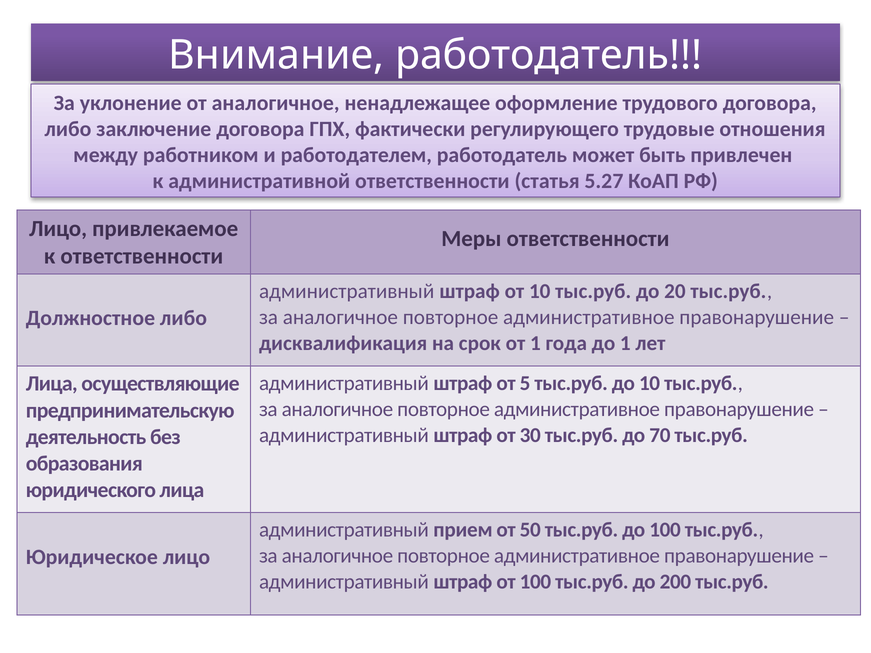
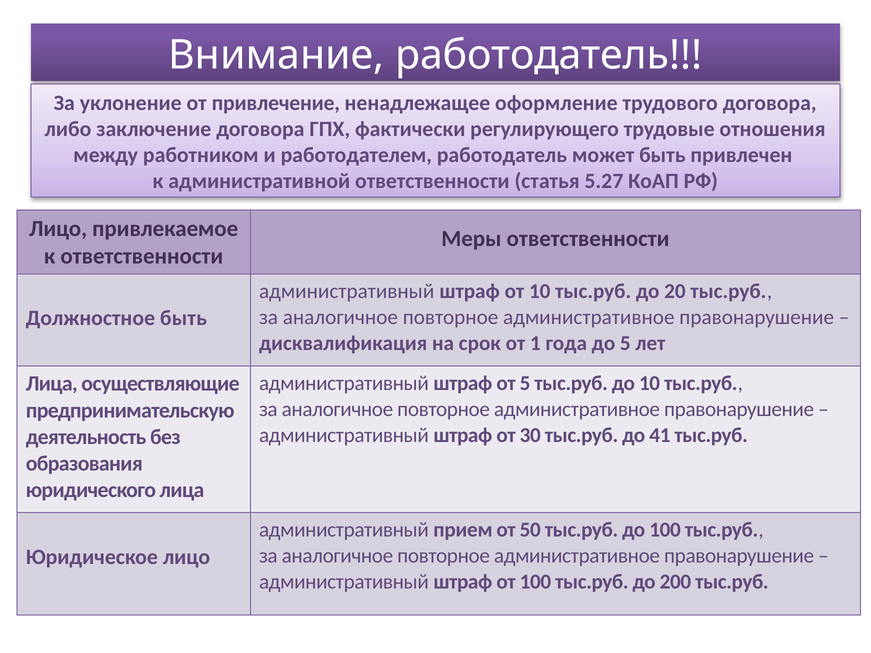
от аналогичное: аналогичное -> привлечение
Должностное либо: либо -> быть
до 1: 1 -> 5
70: 70 -> 41
